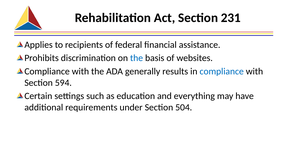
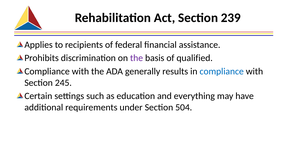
231: 231 -> 239
the at (137, 58) colour: blue -> purple
websites: websites -> qualified
594: 594 -> 245
